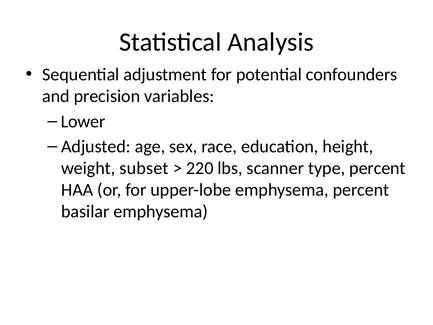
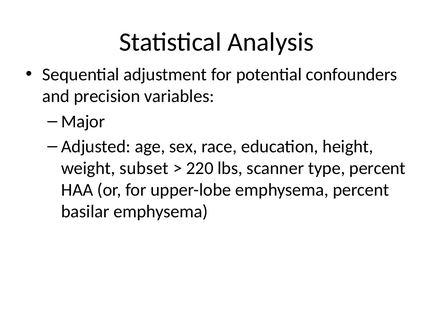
Lower: Lower -> Major
